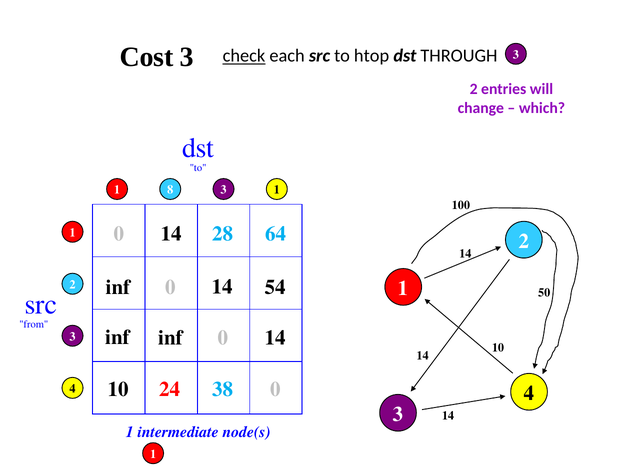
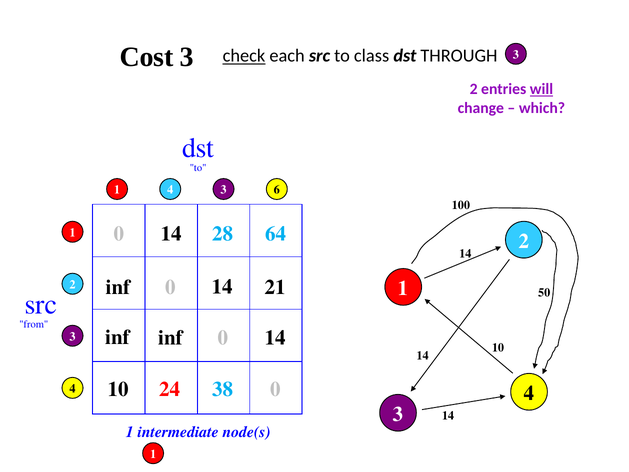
htop: htop -> class
will underline: none -> present
1 8: 8 -> 4
3 1: 1 -> 6
54: 54 -> 21
